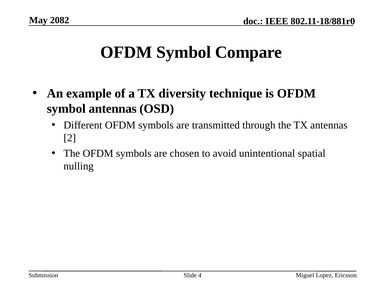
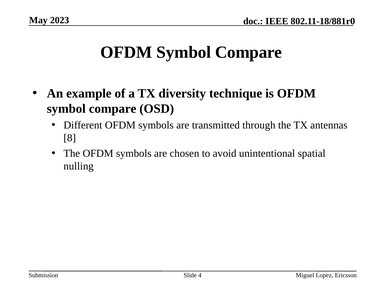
2082: 2082 -> 2023
antennas at (113, 109): antennas -> compare
2: 2 -> 8
